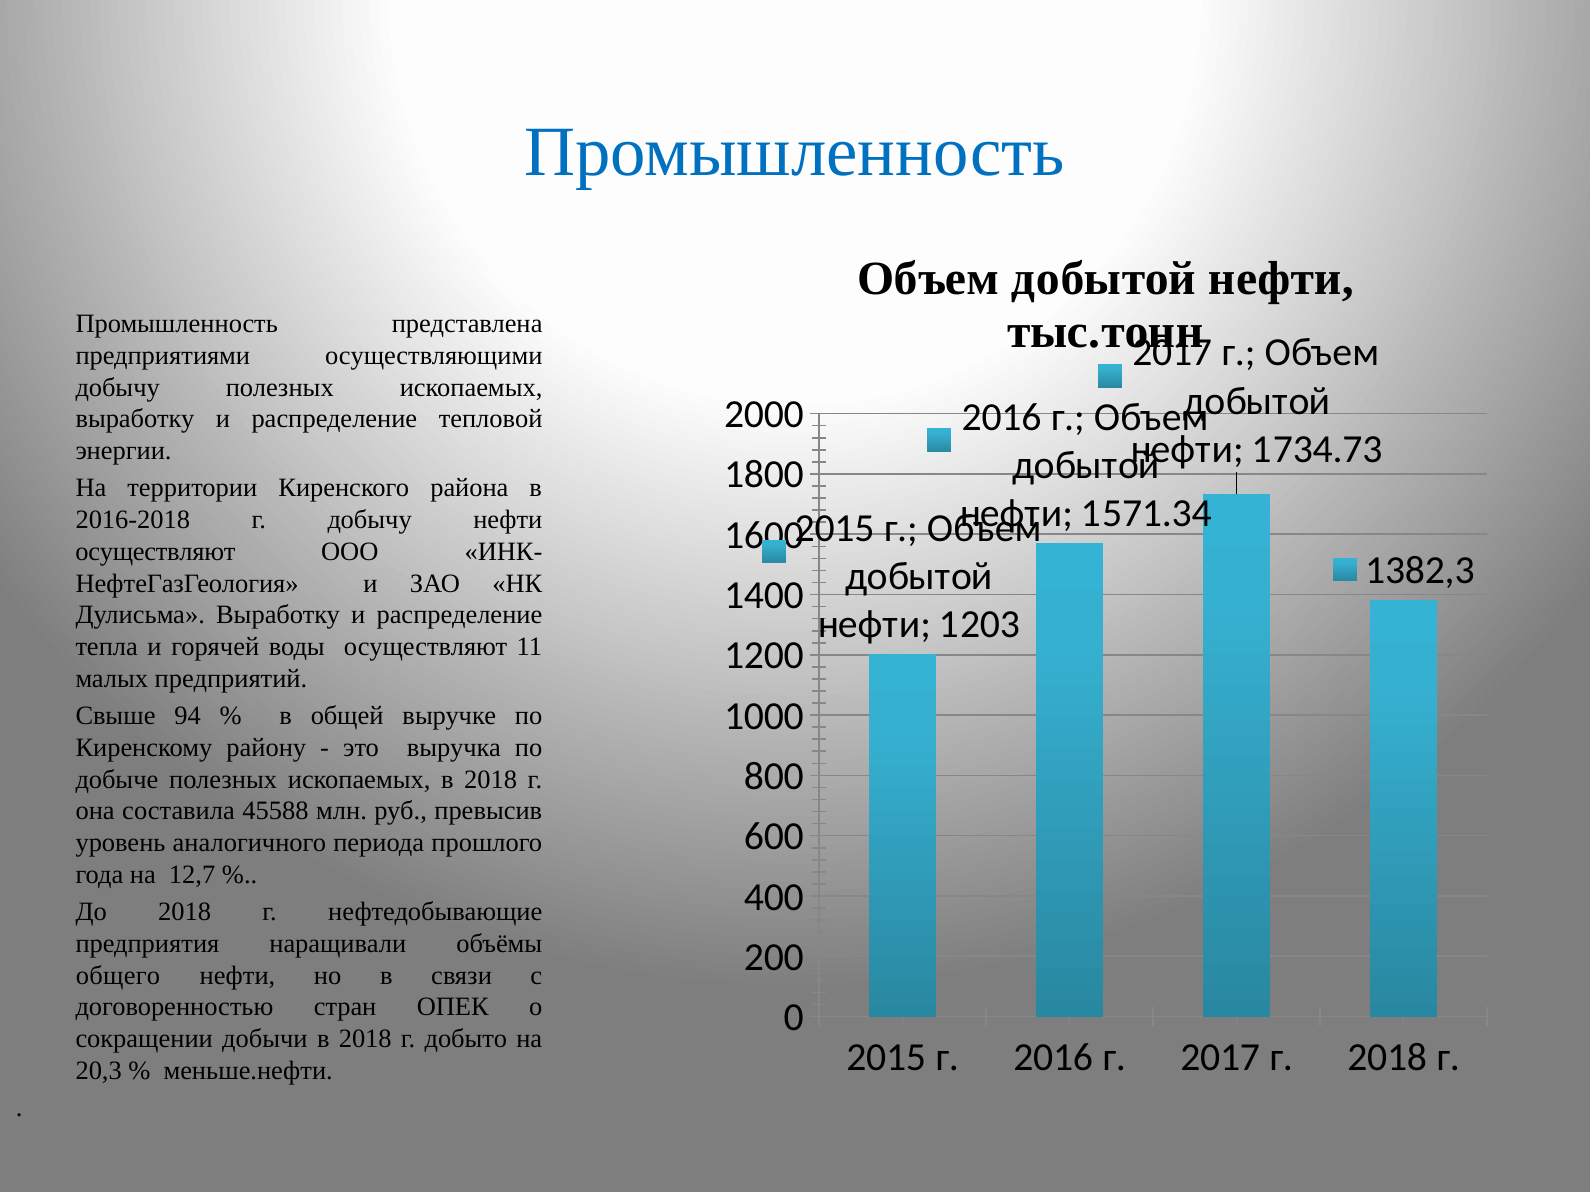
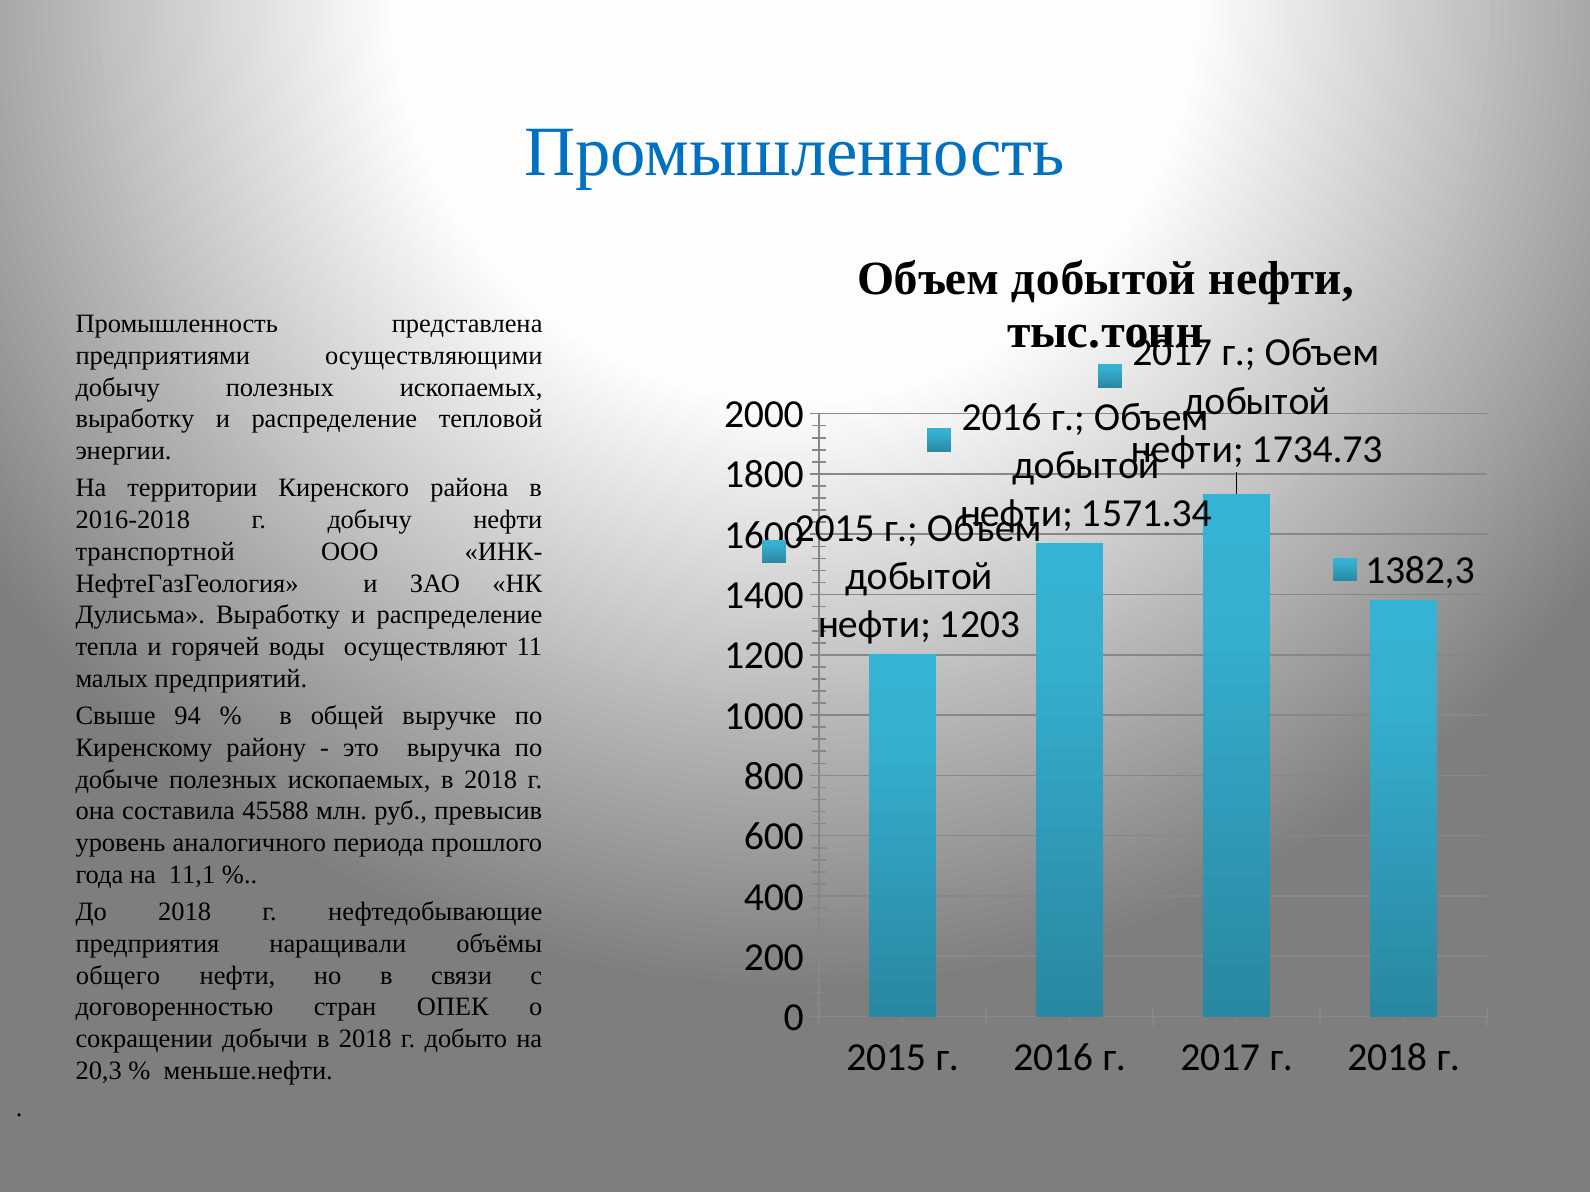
осуществляют at (155, 552): осуществляют -> транспортной
12,7: 12,7 -> 11,1
